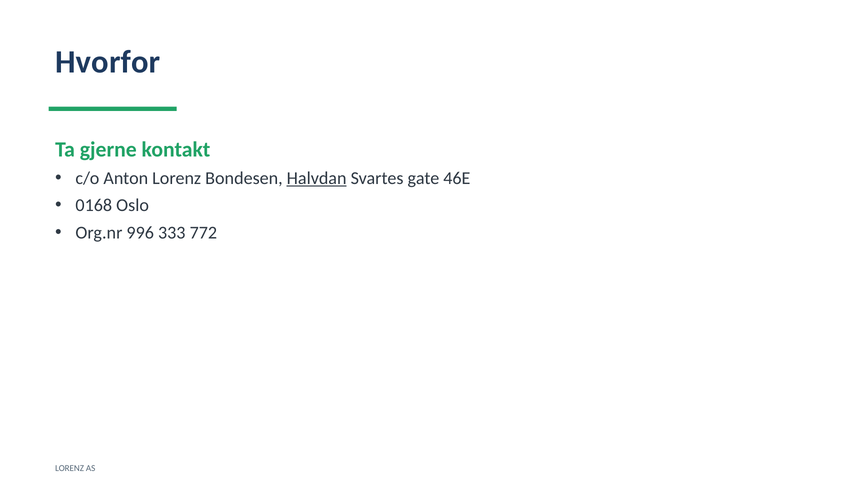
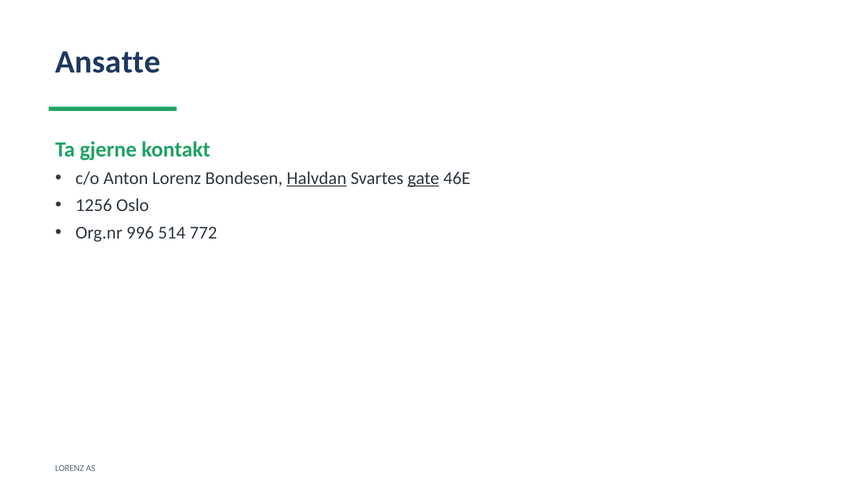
Hvorfor: Hvorfor -> Ansatte
gate underline: none -> present
0168: 0168 -> 1256
333: 333 -> 514
